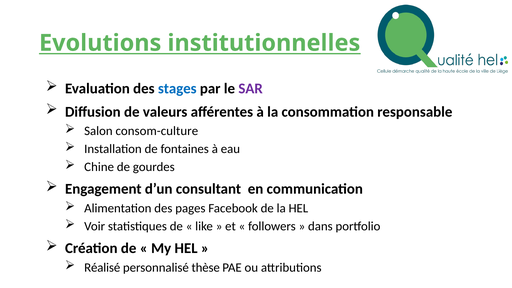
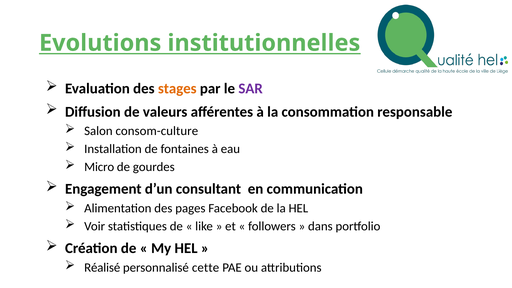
stages colour: blue -> orange
Chine: Chine -> Micro
thèse: thèse -> cette
